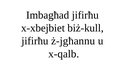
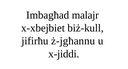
Imbagħad jifirħu: jifirħu -> malajr
x-qalb: x-qalb -> x-jiddi
